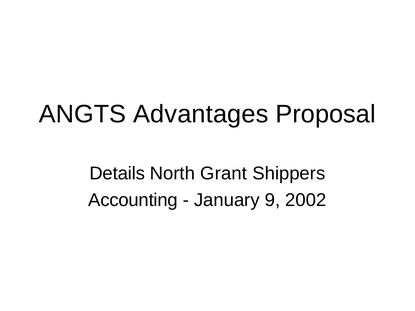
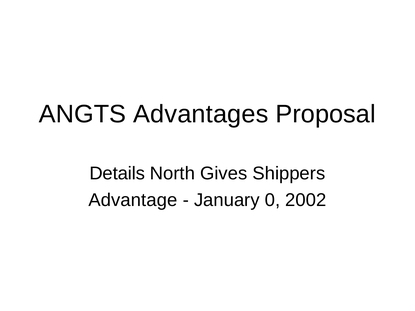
Grant: Grant -> Gives
Accounting: Accounting -> Advantage
9: 9 -> 0
